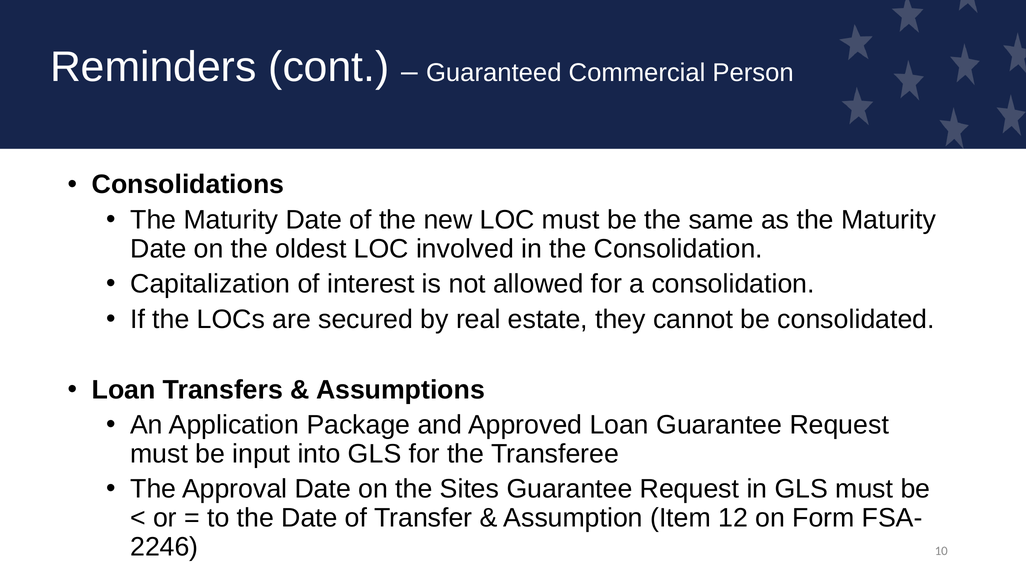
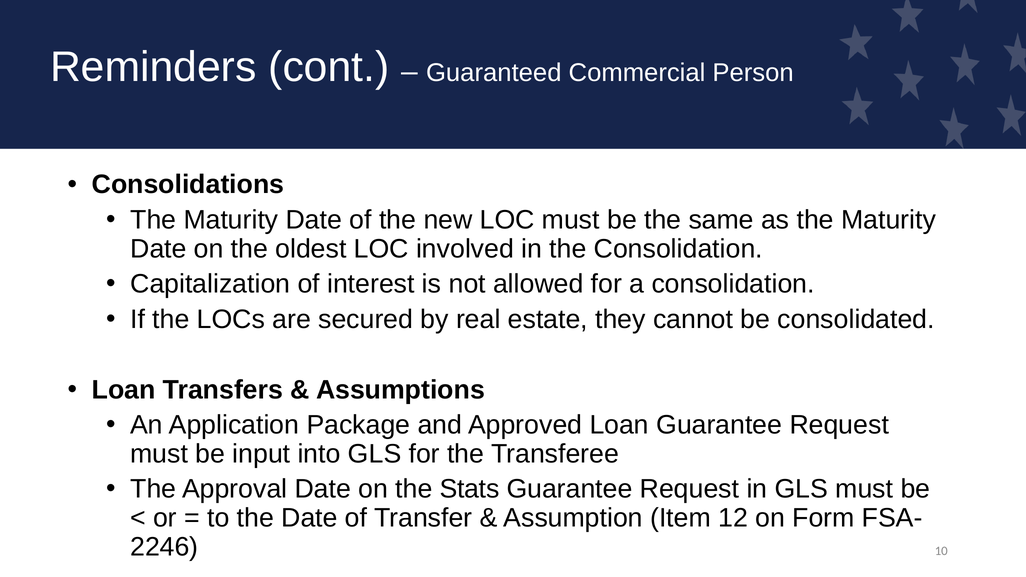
Sites: Sites -> Stats
